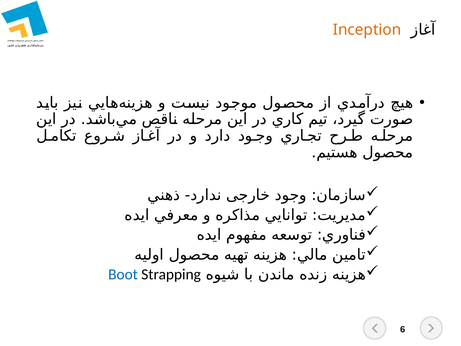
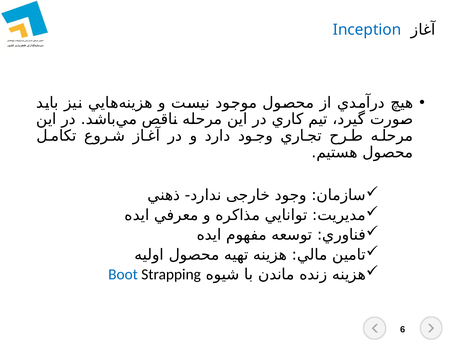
Inception colour: orange -> blue
